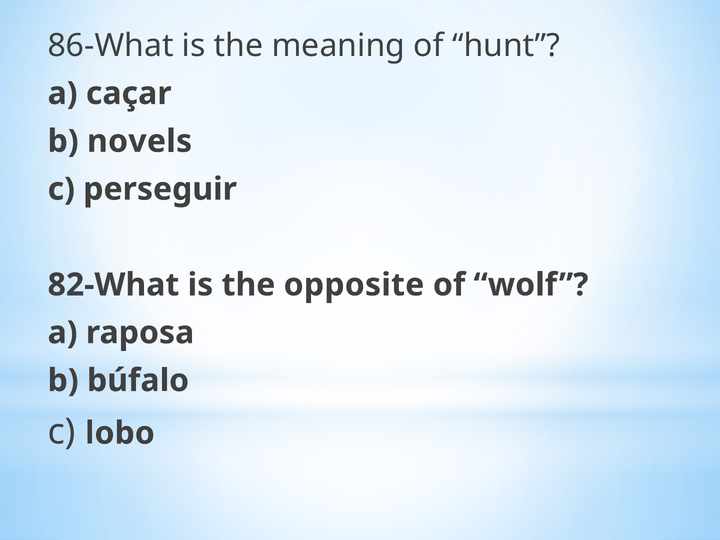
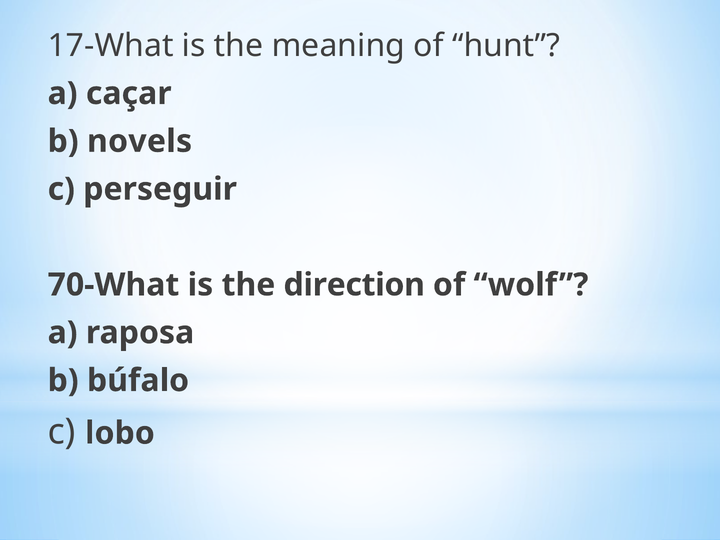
86-What: 86-What -> 17-What
82-What: 82-What -> 70-What
opposite: opposite -> direction
